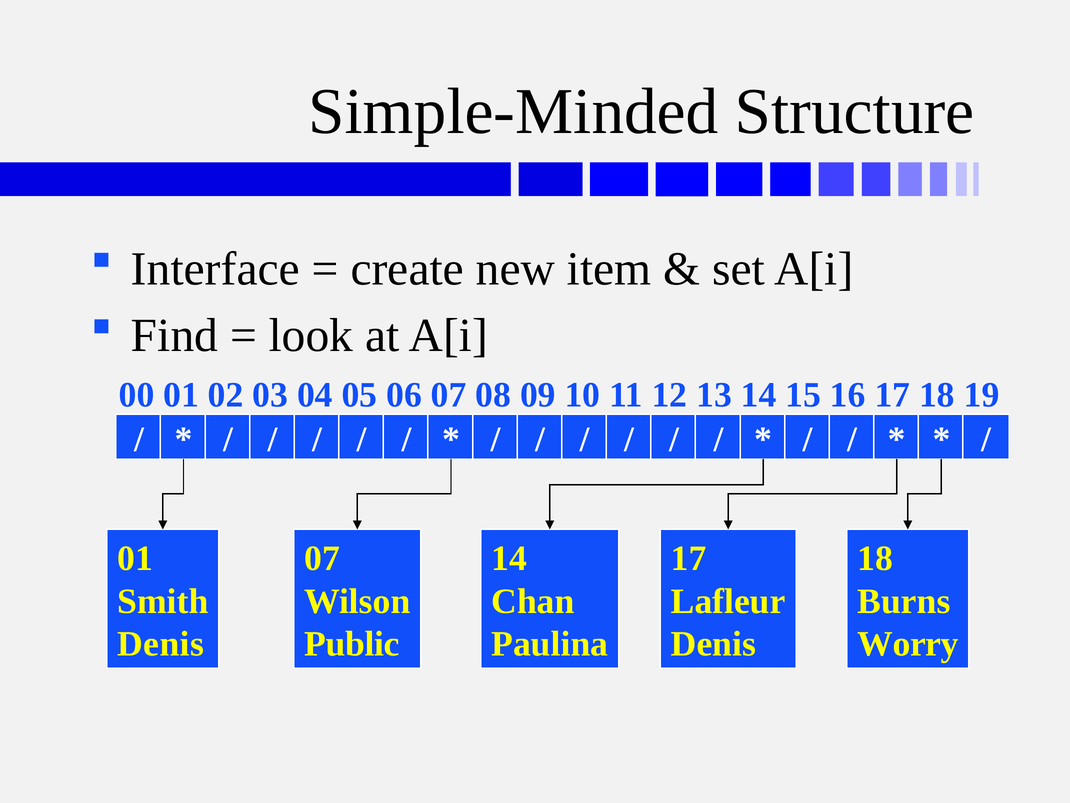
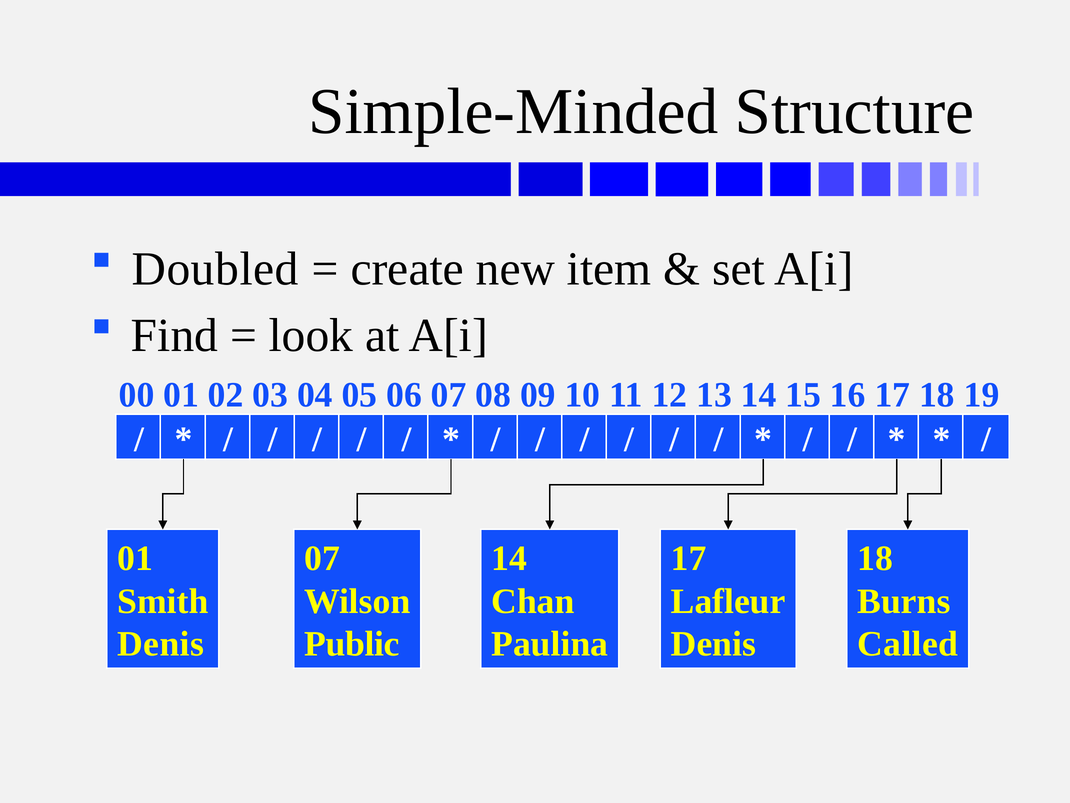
Interface: Interface -> Doubled
Worry: Worry -> Called
